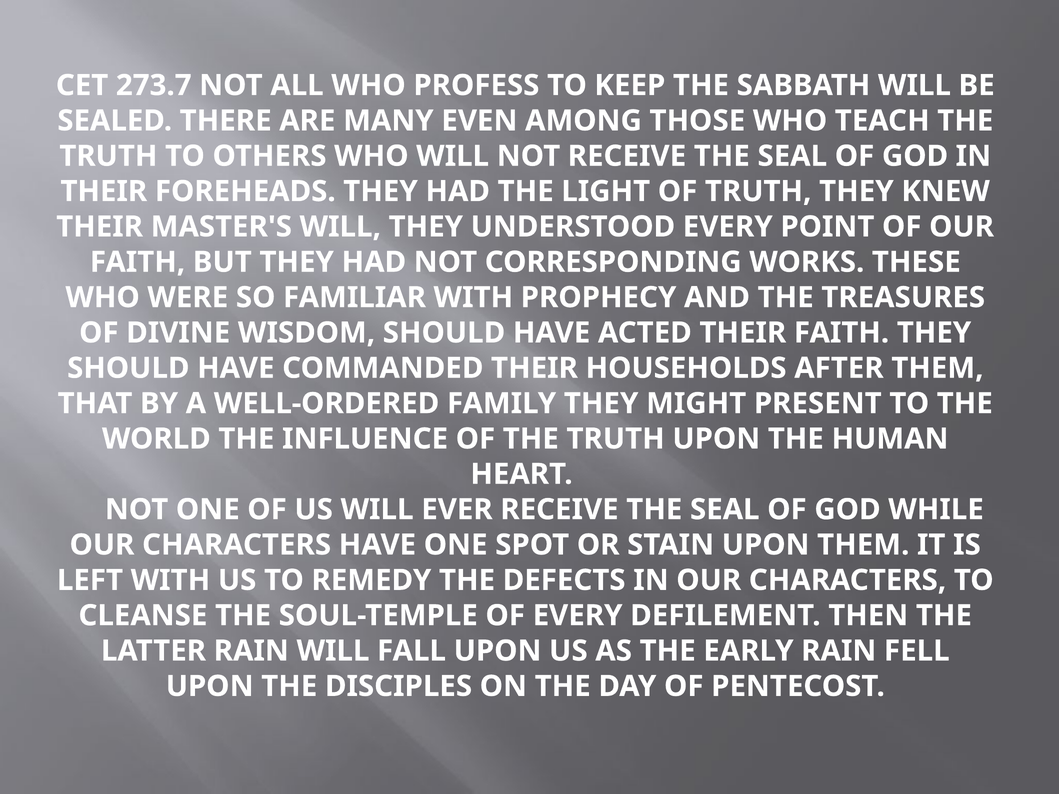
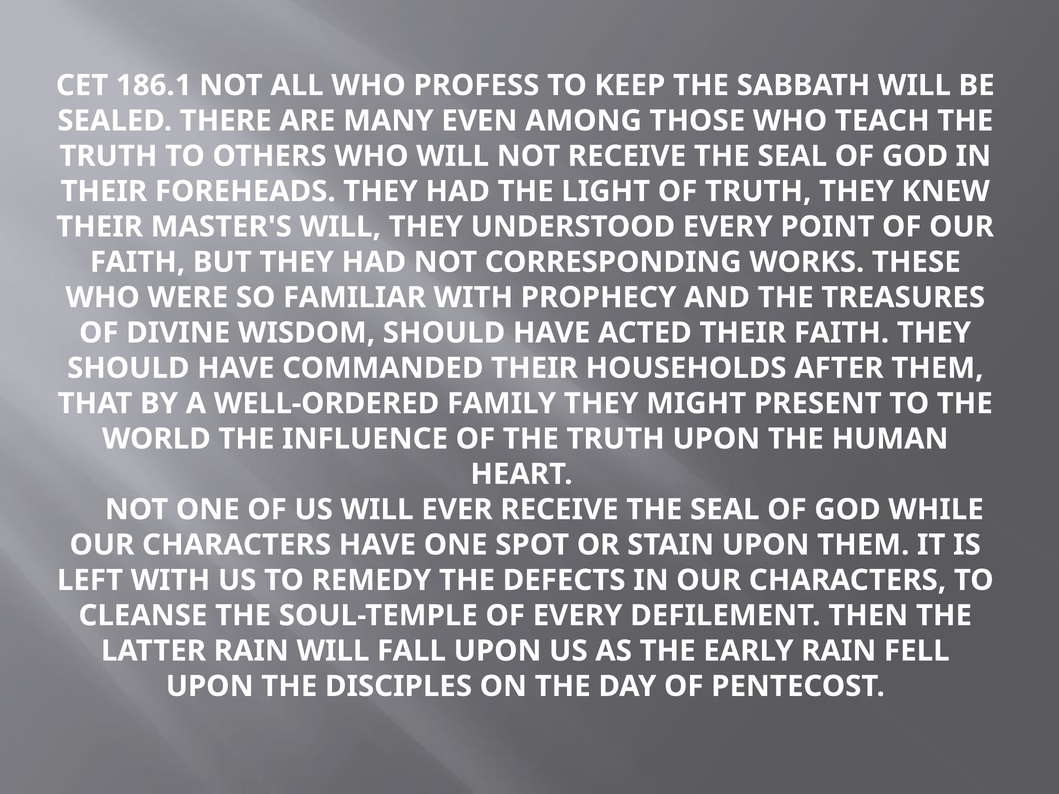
273.7: 273.7 -> 186.1
